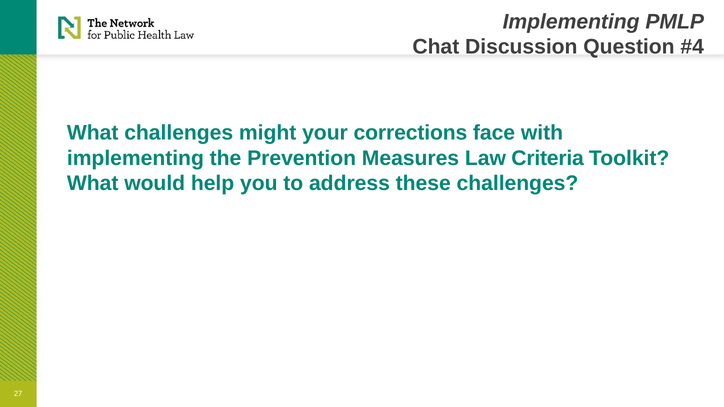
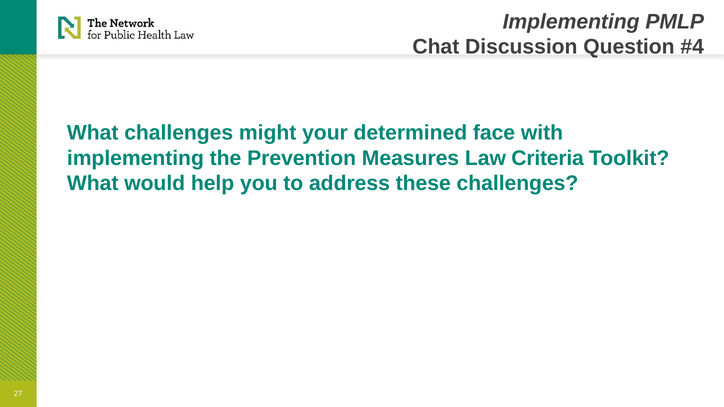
corrections: corrections -> determined
